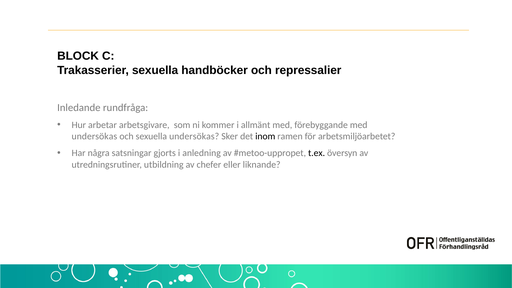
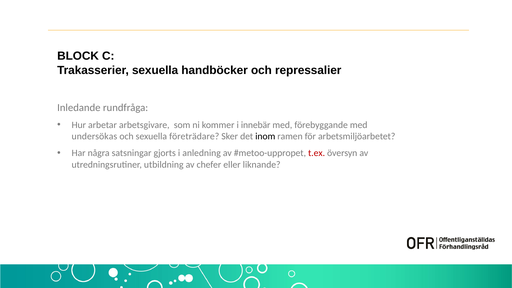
allmänt: allmänt -> innebär
sexuella undersökas: undersökas -> företrädare
t.ex colour: black -> red
